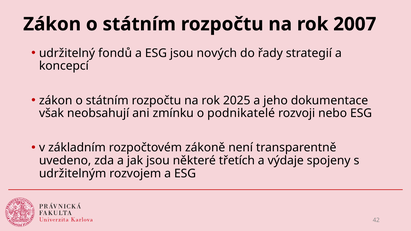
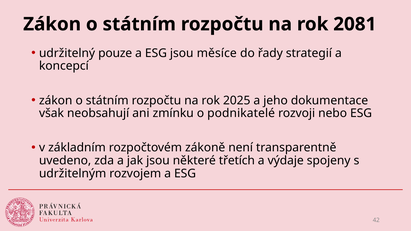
2007: 2007 -> 2081
fondů: fondů -> pouze
nových: nových -> měsíce
